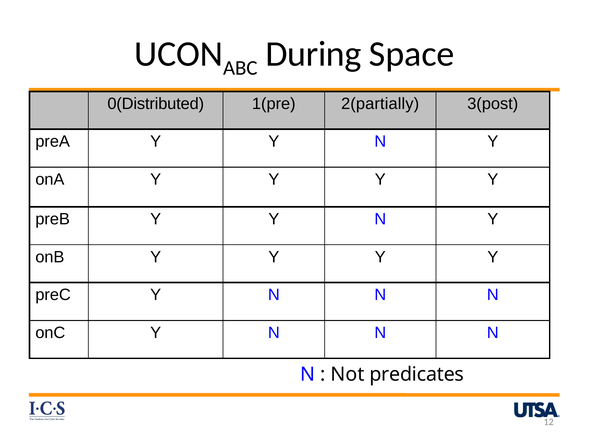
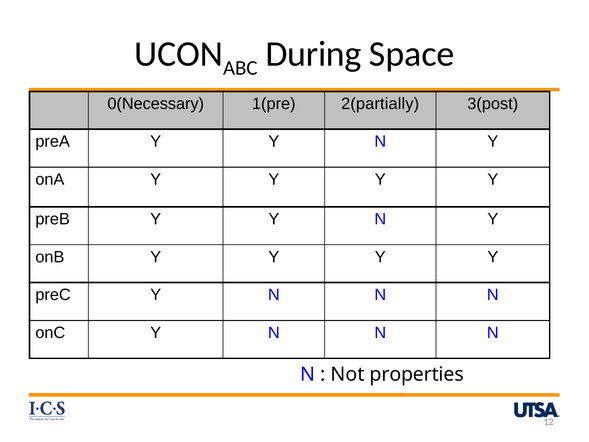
0(Distributed: 0(Distributed -> 0(Necessary
predicates: predicates -> properties
